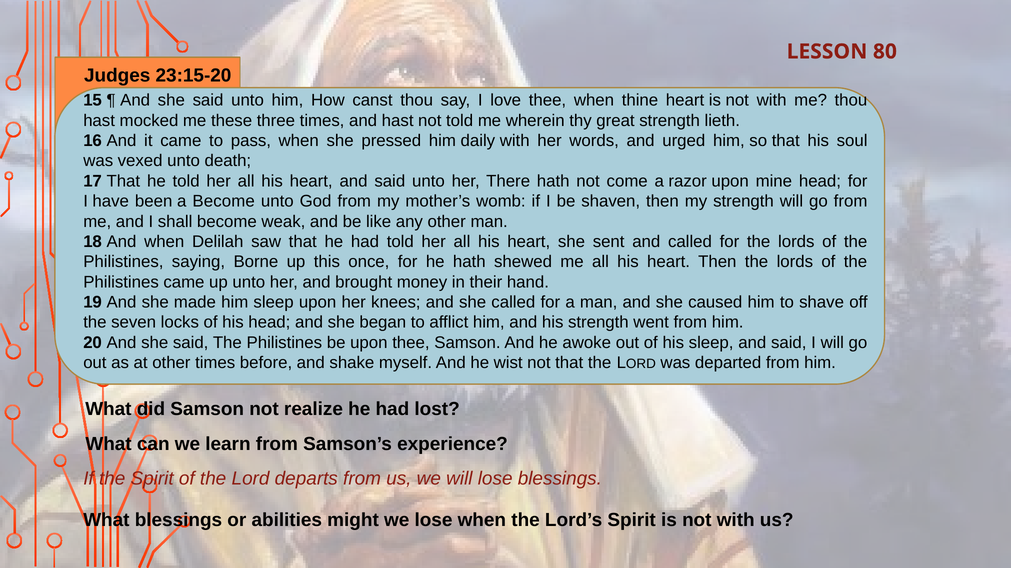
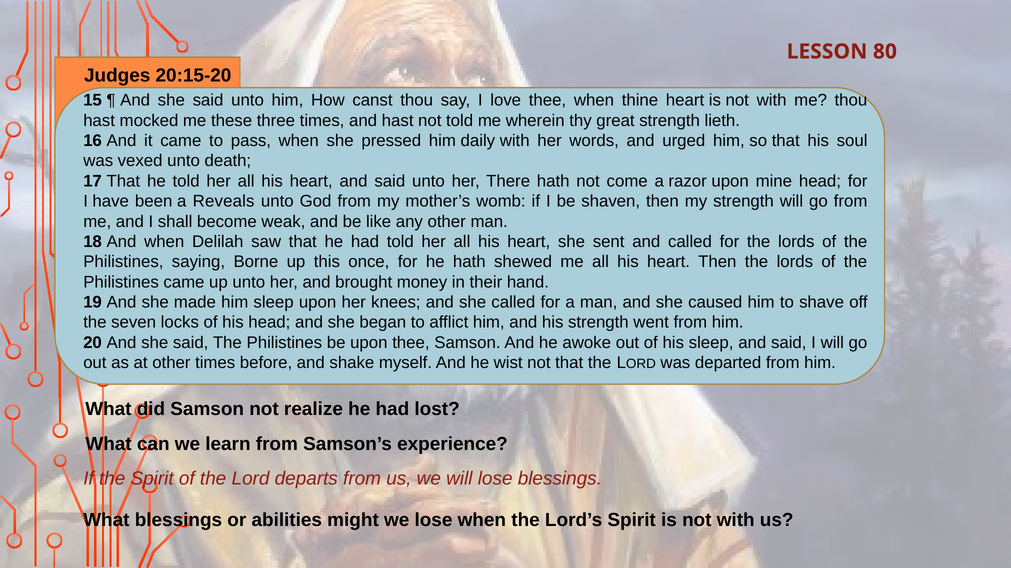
23:15-20: 23:15-20 -> 20:15-20
a Become: Become -> Reveals
